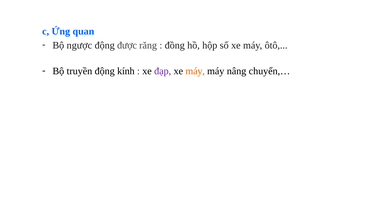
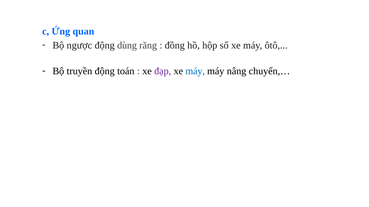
được: được -> dùng
kính: kính -> toán
máy at (195, 71) colour: orange -> blue
